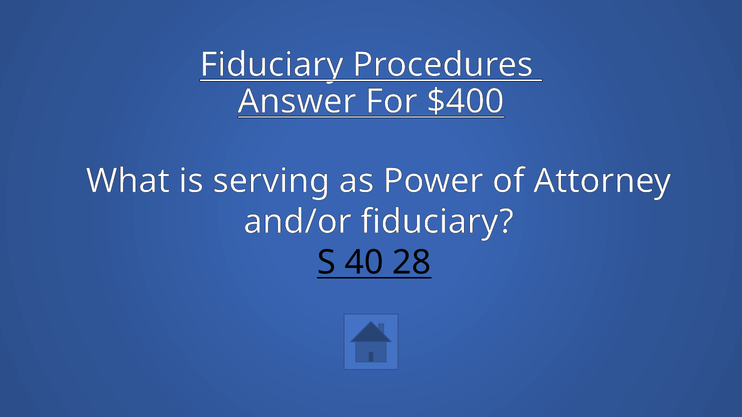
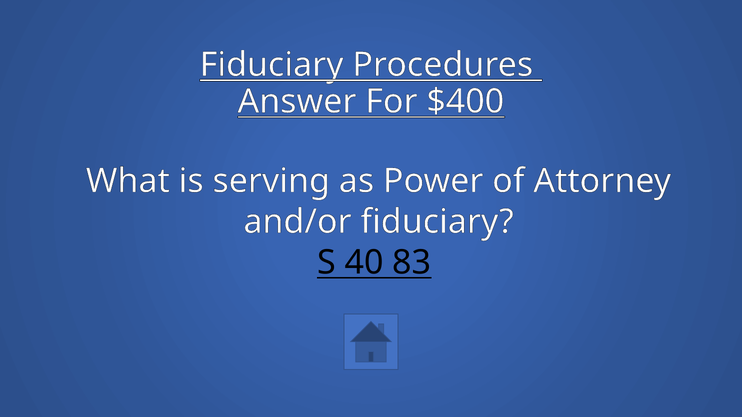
28: 28 -> 83
